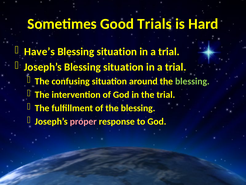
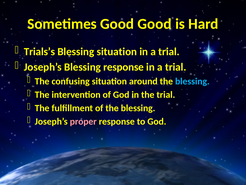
Good Trials: Trials -> Good
Have’s: Have’s -> Trials’s
Joseph’s Blessing situation: situation -> response
blessing at (192, 81) colour: light green -> light blue
